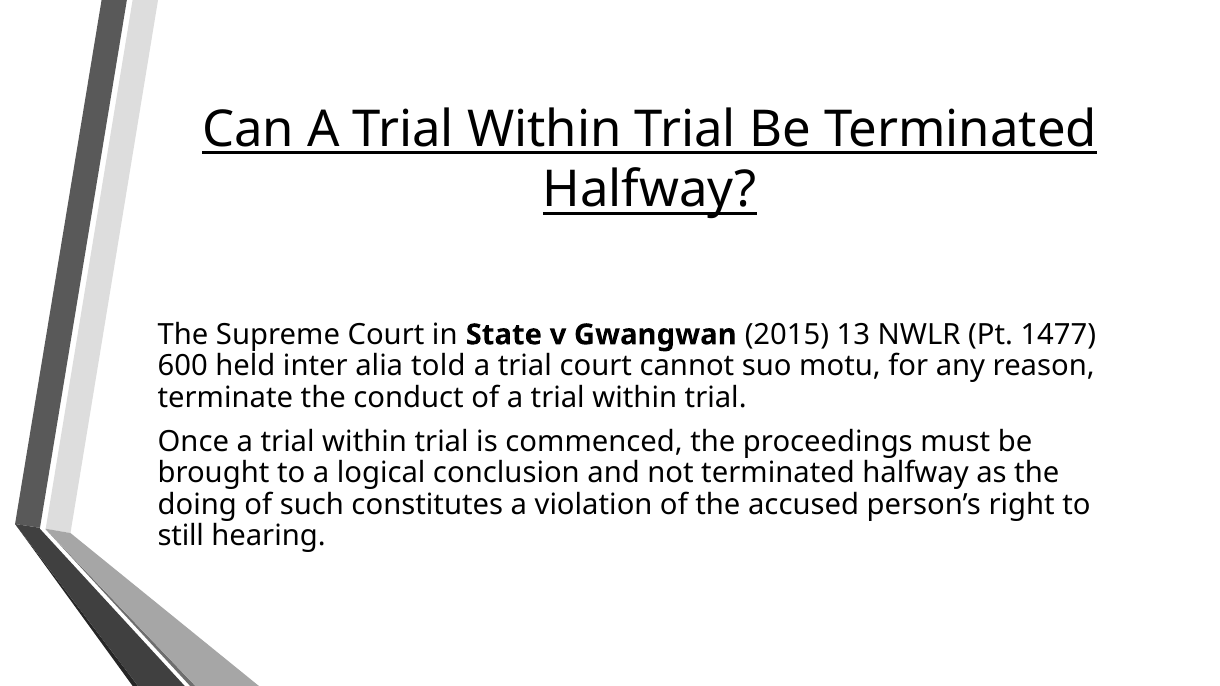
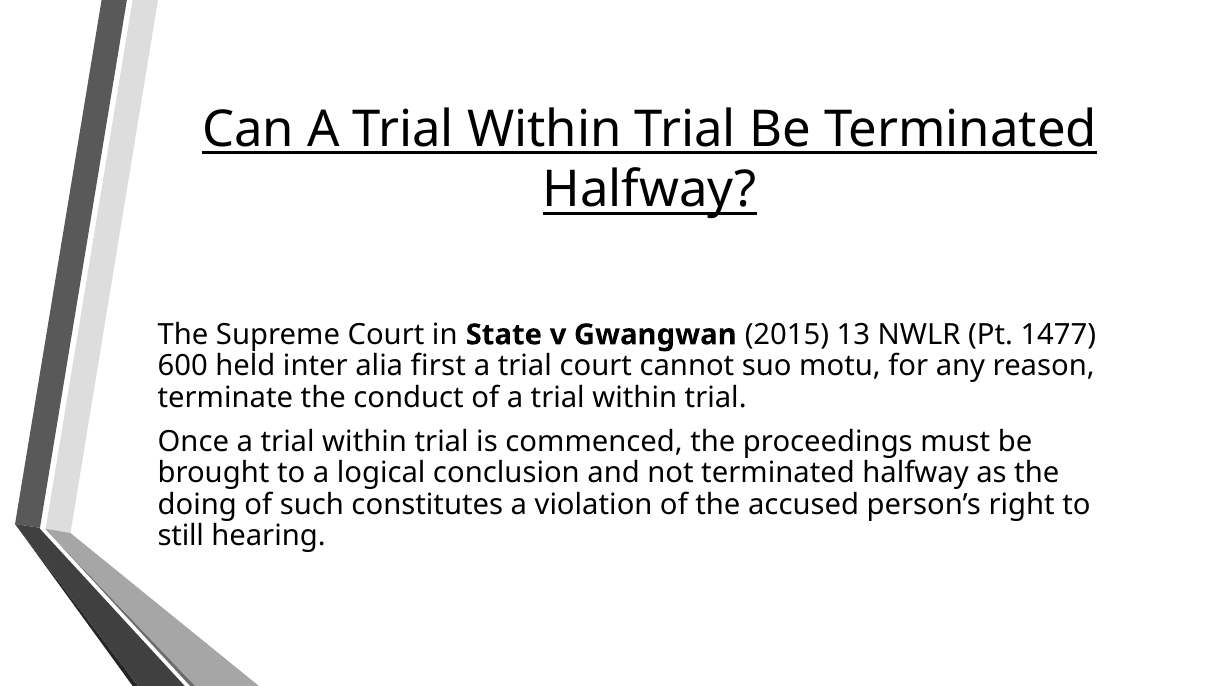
told: told -> first
